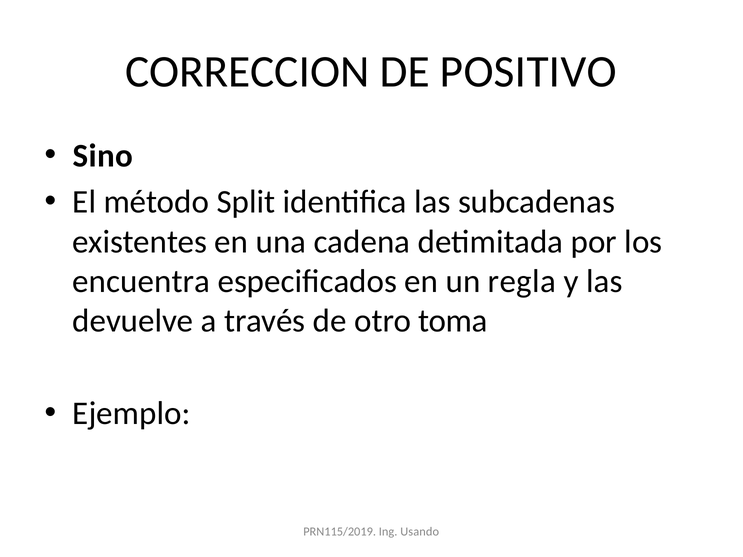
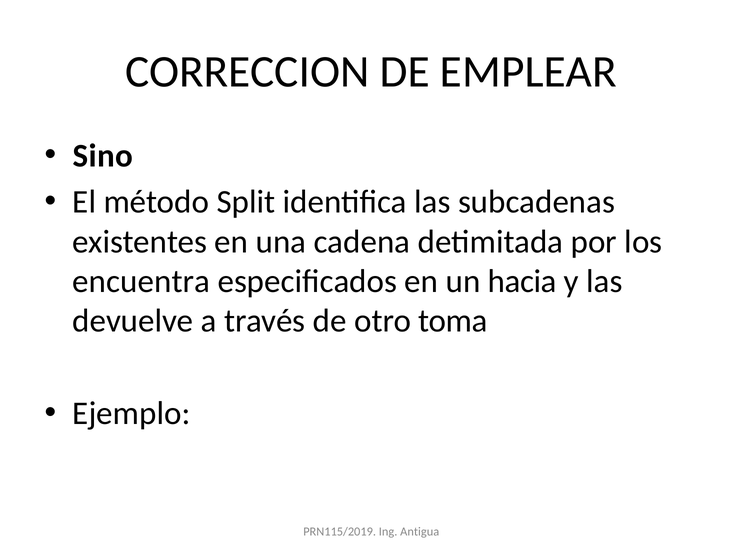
POSITIVO: POSITIVO -> EMPLEAR
regla: regla -> hacia
Usando: Usando -> Antigua
